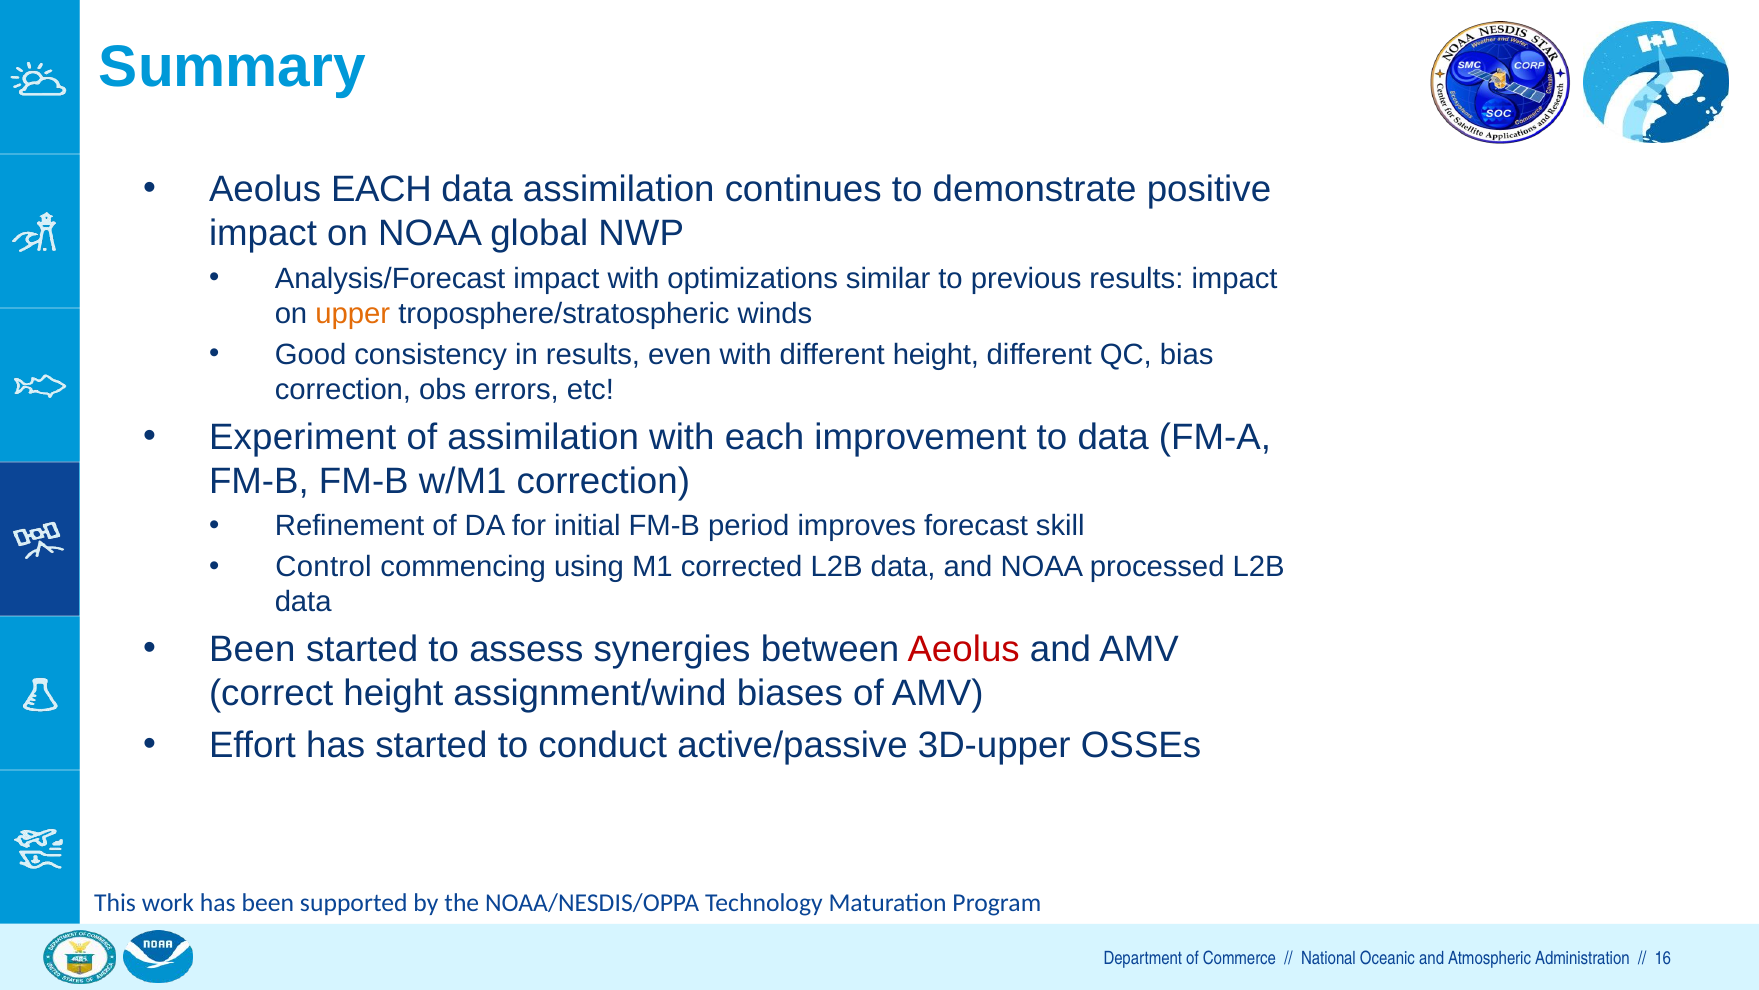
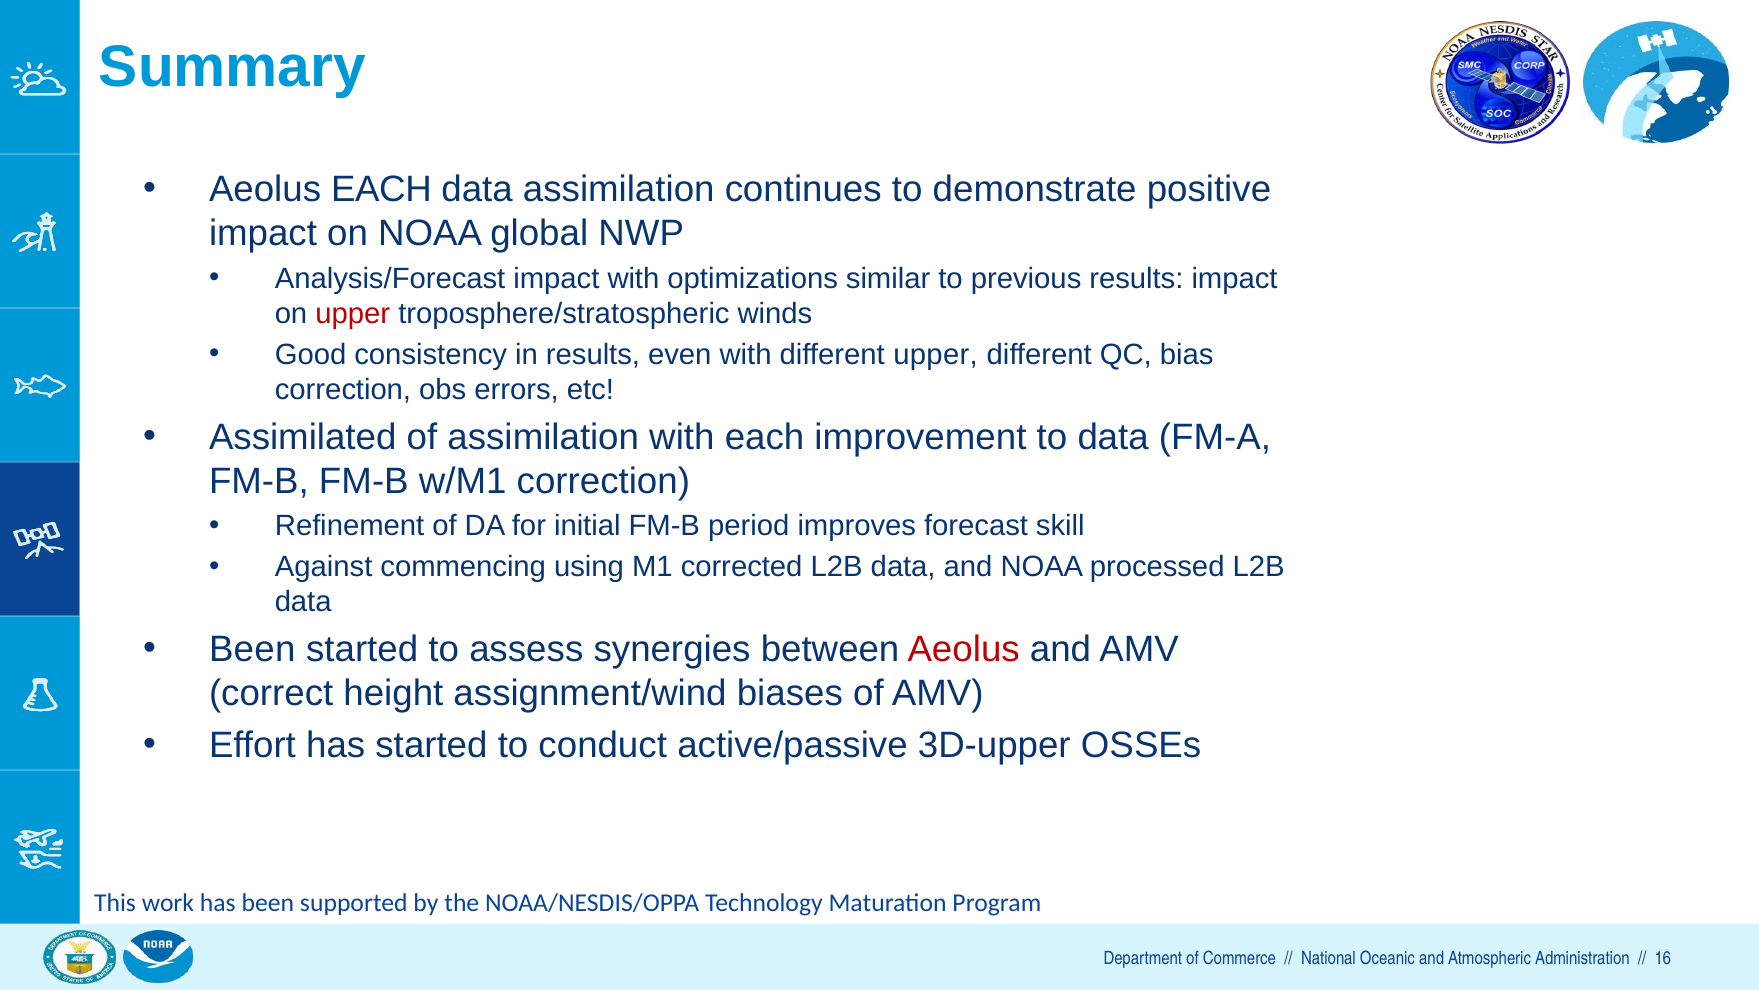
upper at (353, 313) colour: orange -> red
different height: height -> upper
Experiment: Experiment -> Assimilated
Control: Control -> Against
